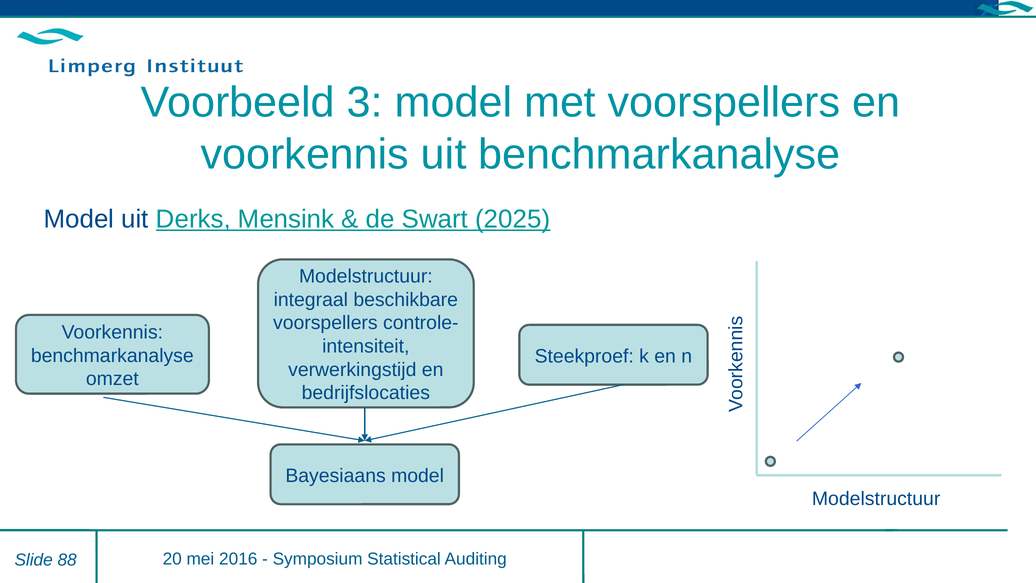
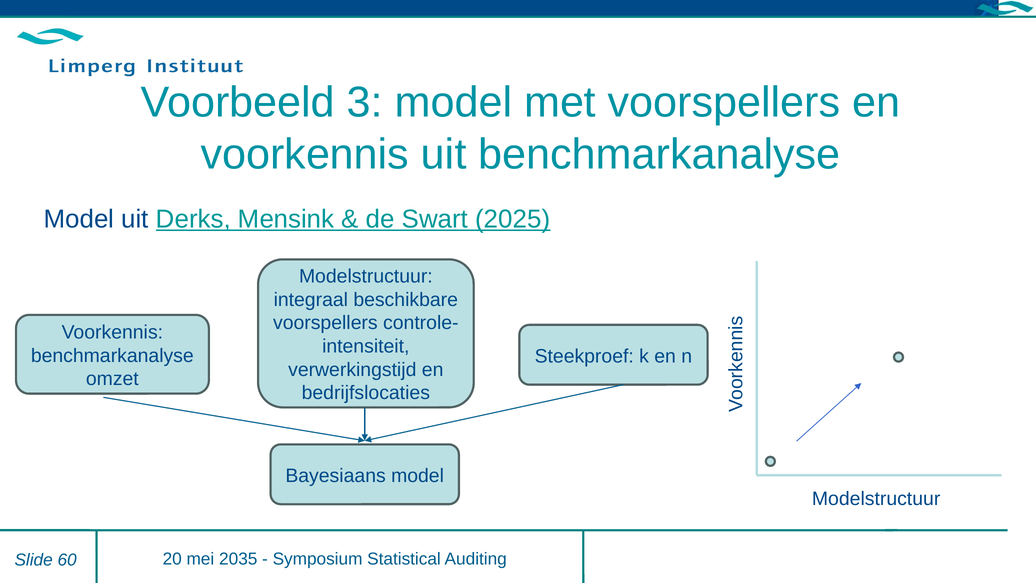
2016: 2016 -> 2035
88: 88 -> 60
